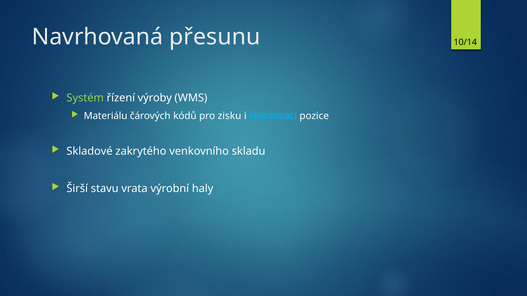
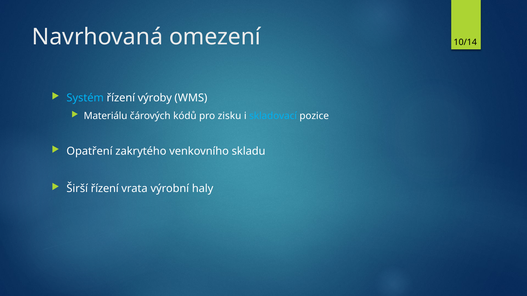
přesunu: přesunu -> omezení
Systém colour: light green -> light blue
Skladové: Skladové -> Opatření
Širší stavu: stavu -> řízení
